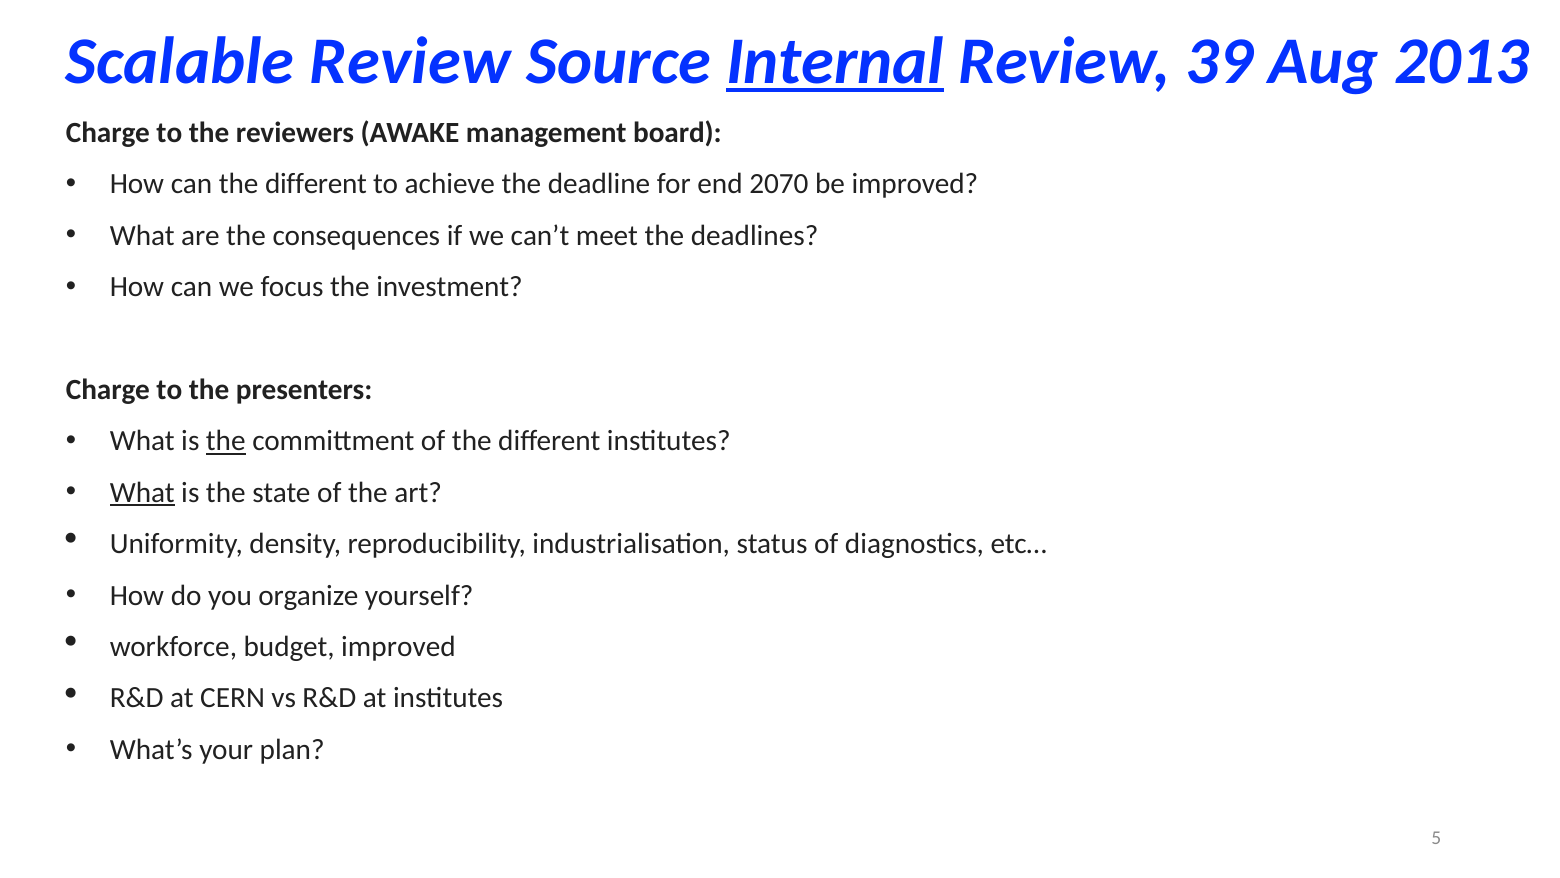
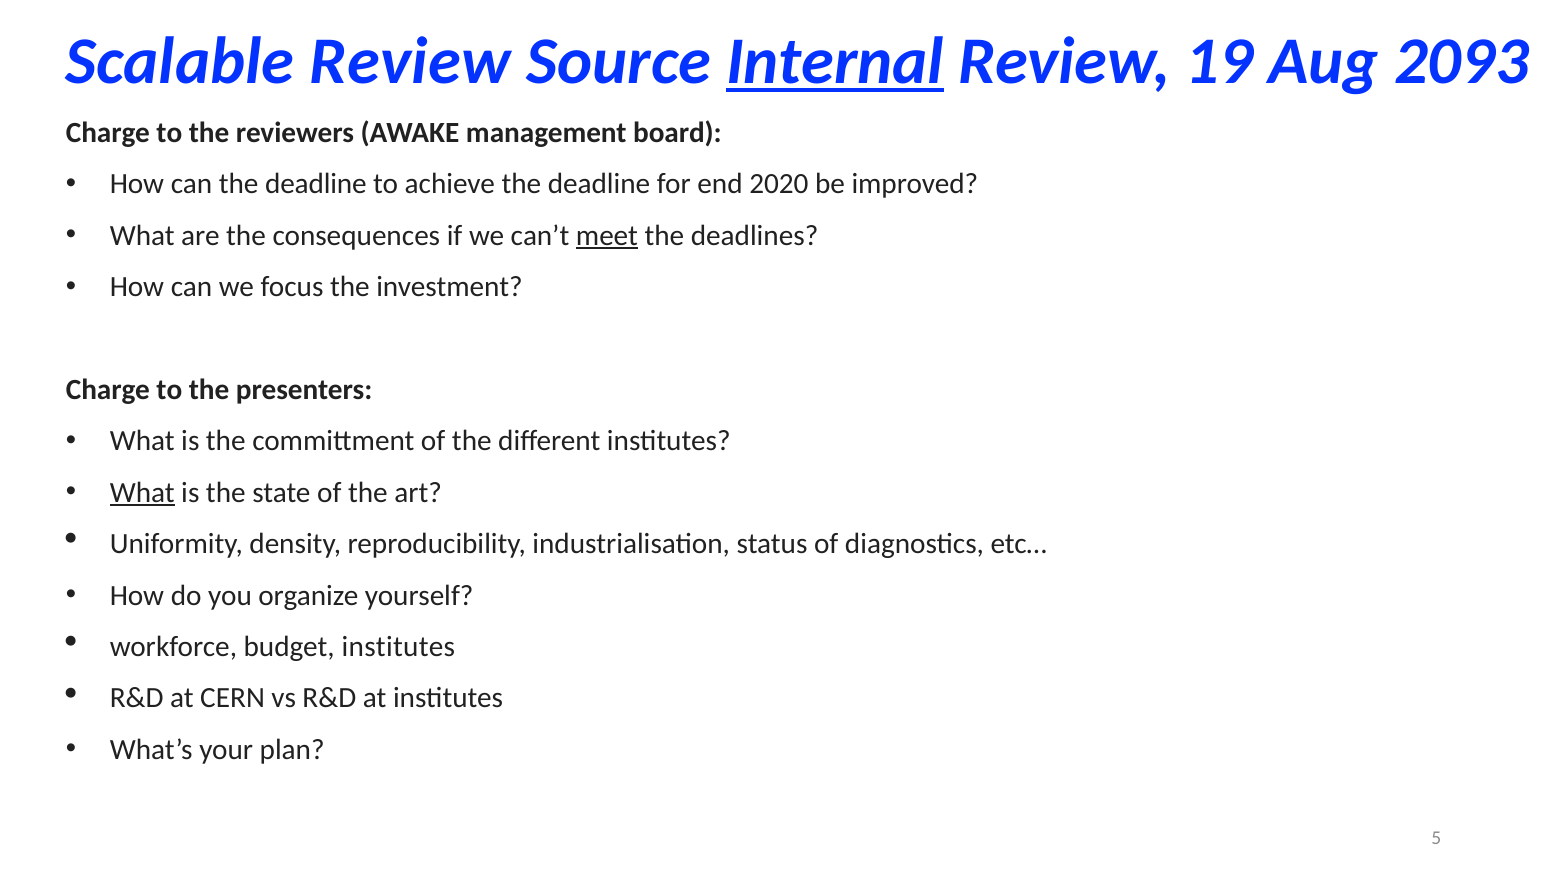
39: 39 -> 19
2013: 2013 -> 2093
can the different: different -> deadline
2070: 2070 -> 2020
meet underline: none -> present
the at (226, 441) underline: present -> none
budget improved: improved -> institutes
